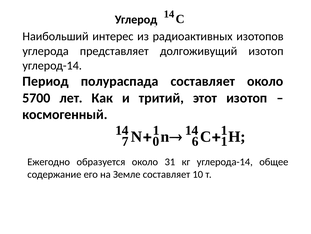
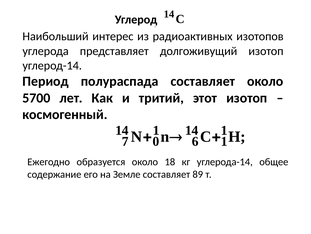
31: 31 -> 18
10: 10 -> 89
